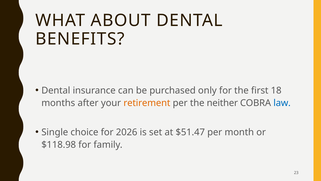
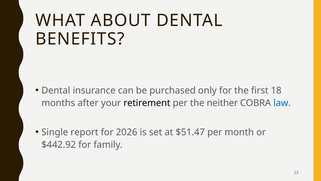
retirement colour: orange -> black
choice: choice -> report
$118.98: $118.98 -> $442.92
